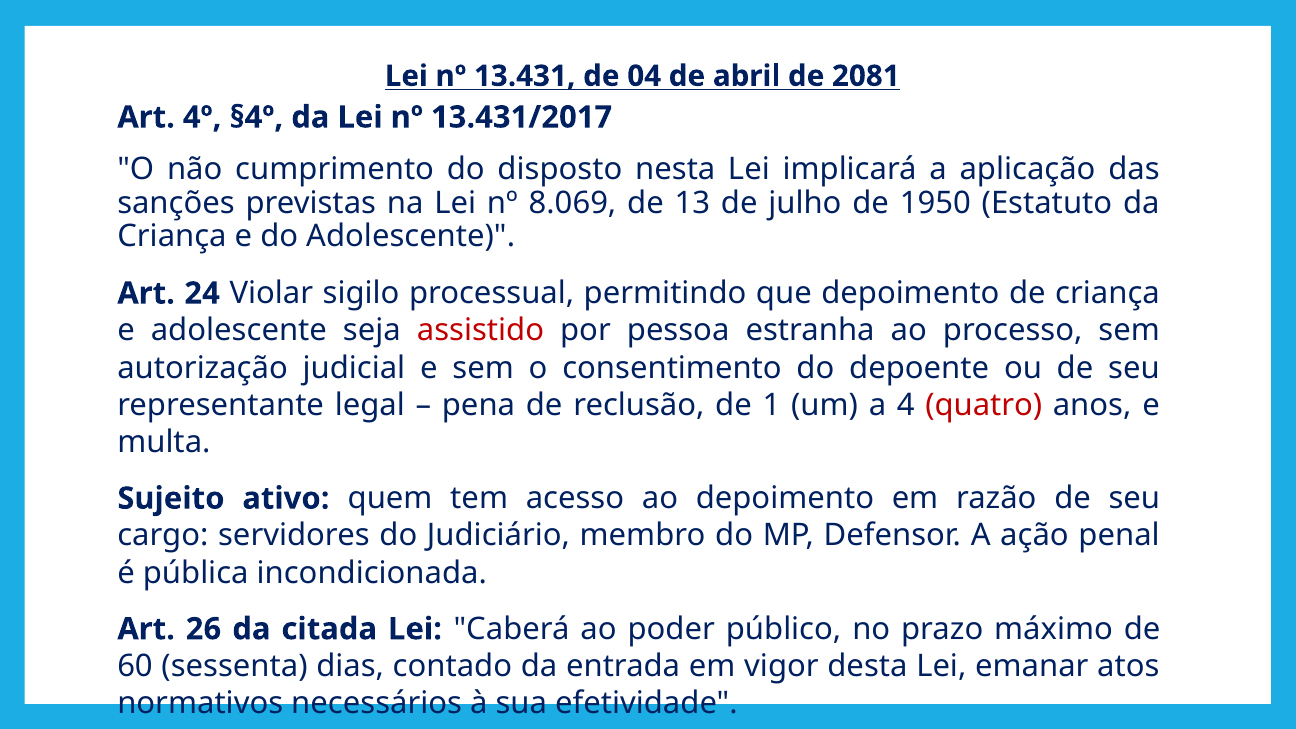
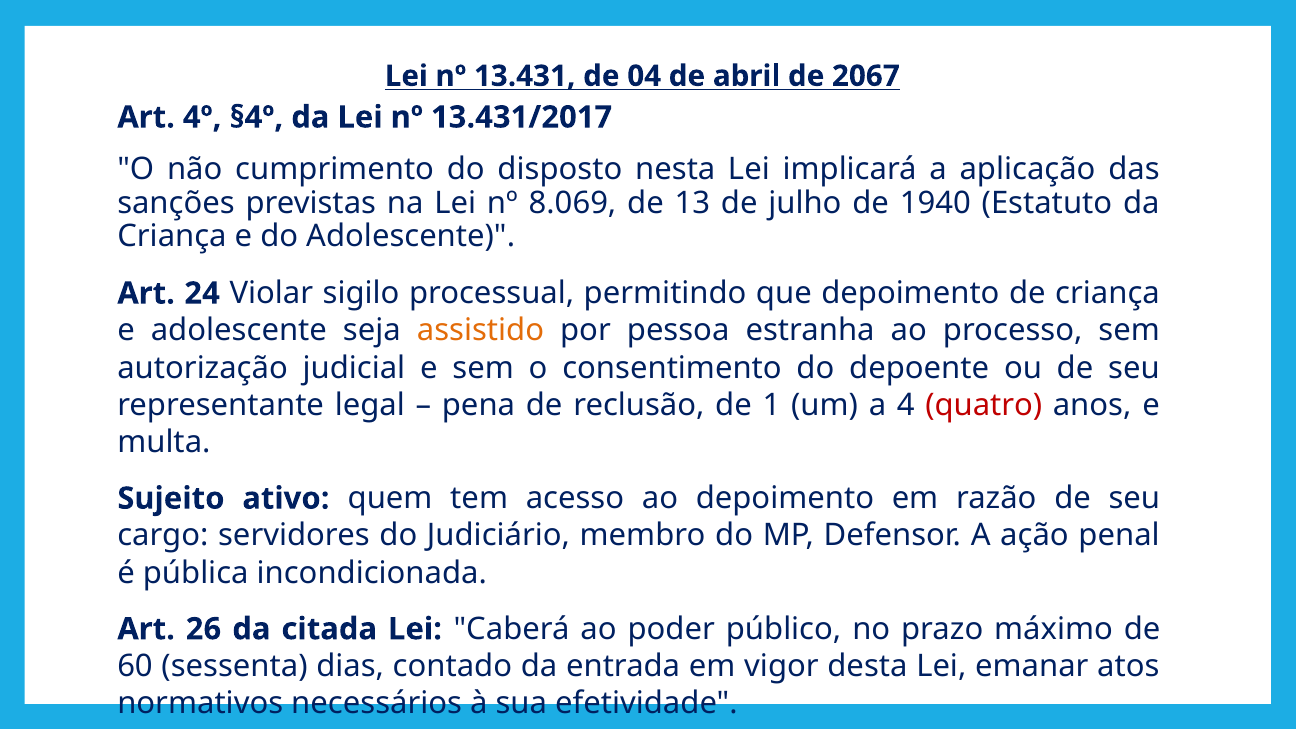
2081: 2081 -> 2067
1950: 1950 -> 1940
assistido colour: red -> orange
